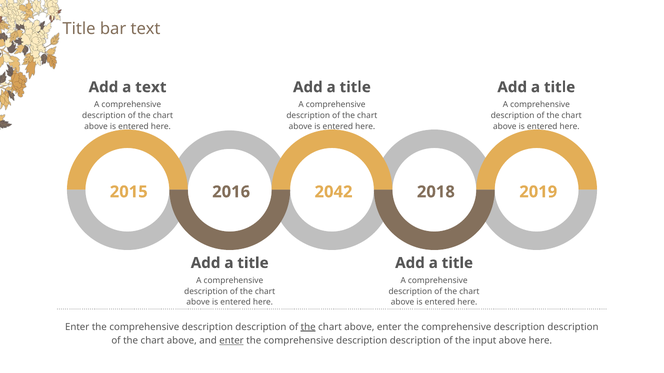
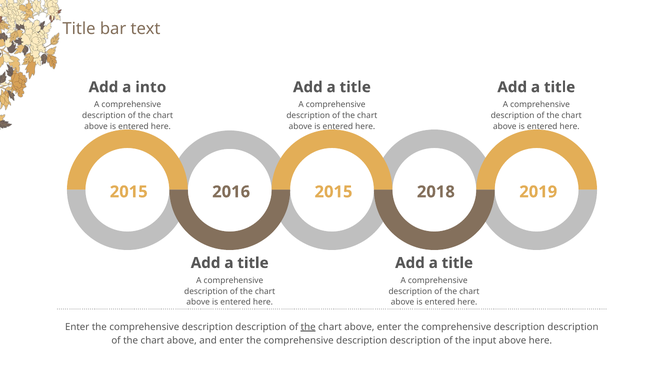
a text: text -> into
2042 at (334, 192): 2042 -> 2015
enter at (232, 341) underline: present -> none
